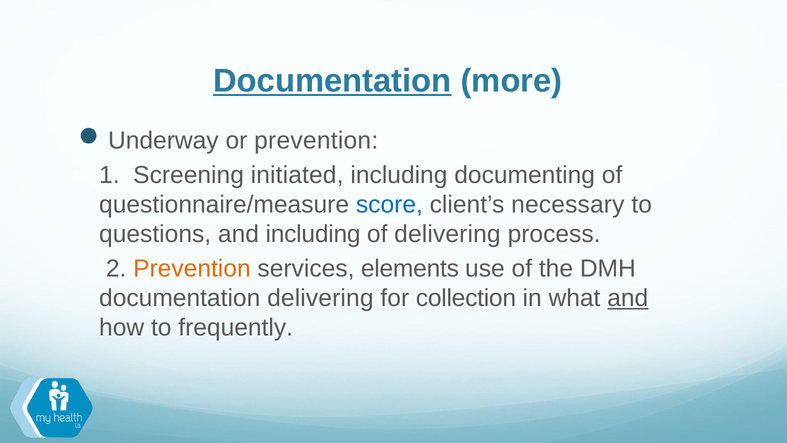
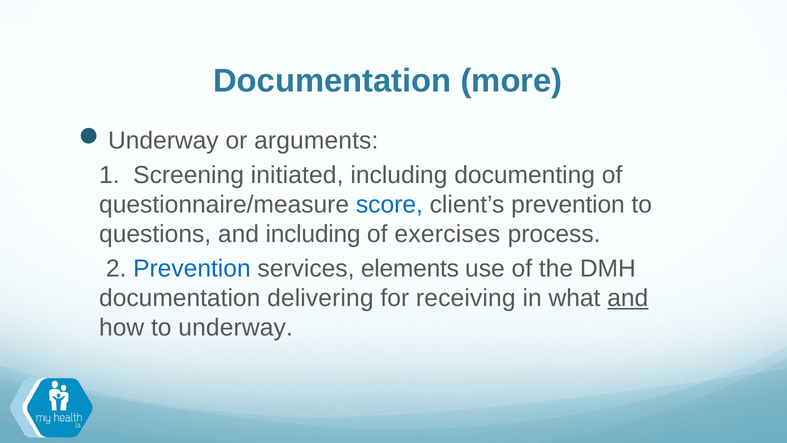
Documentation at (332, 81) underline: present -> none
or prevention: prevention -> arguments
client’s necessary: necessary -> prevention
of delivering: delivering -> exercises
Prevention at (192, 269) colour: orange -> blue
collection: collection -> receiving
to frequently: frequently -> underway
